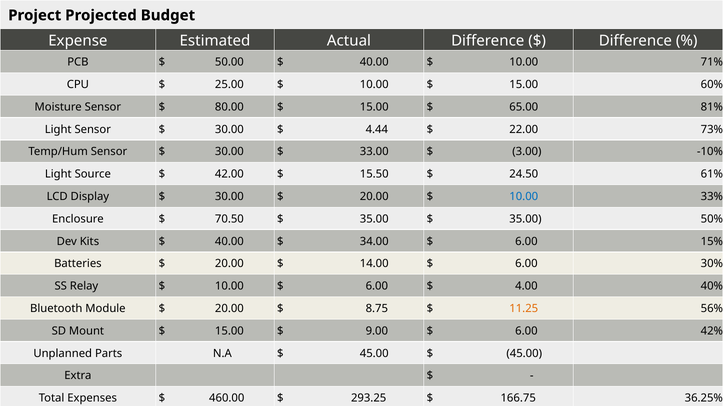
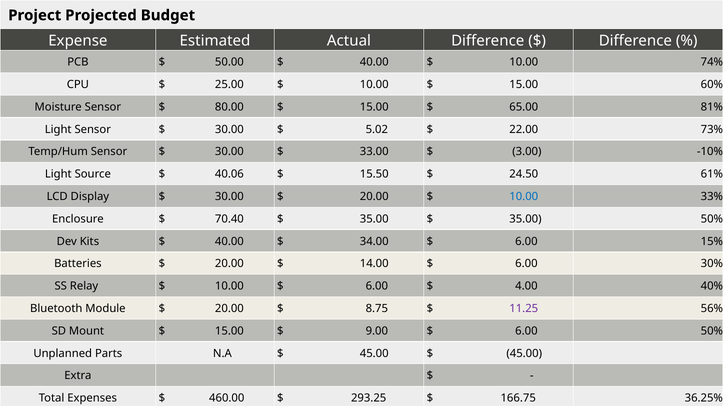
71%: 71% -> 74%
4.44: 4.44 -> 5.02
42.00: 42.00 -> 40.06
70.50: 70.50 -> 70.40
11.25 colour: orange -> purple
6.00 42%: 42% -> 50%
